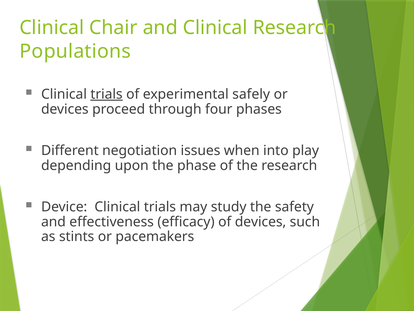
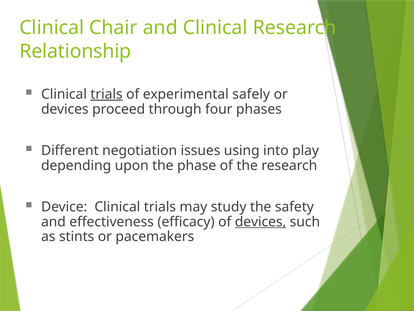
Populations: Populations -> Relationship
when: when -> using
devices at (261, 221) underline: none -> present
